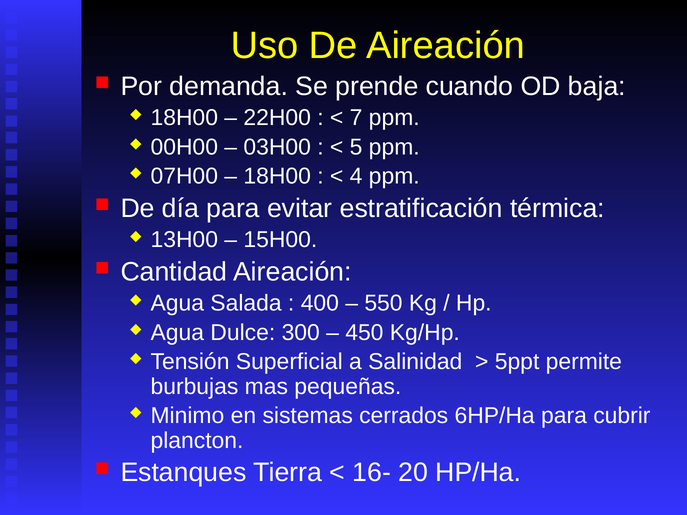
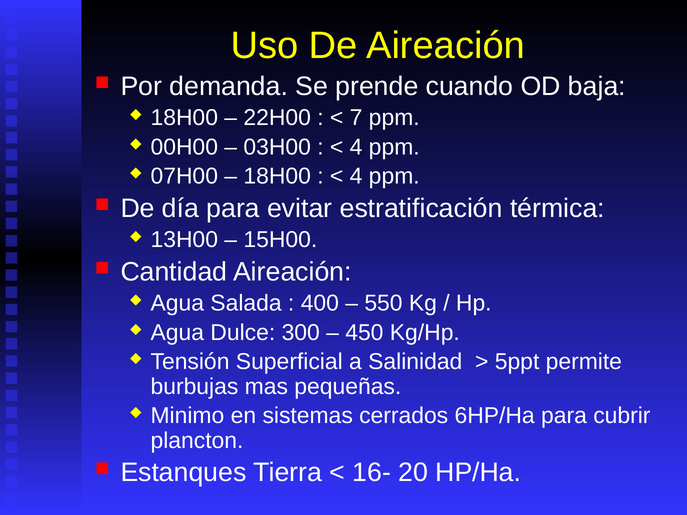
5 at (356, 147): 5 -> 4
